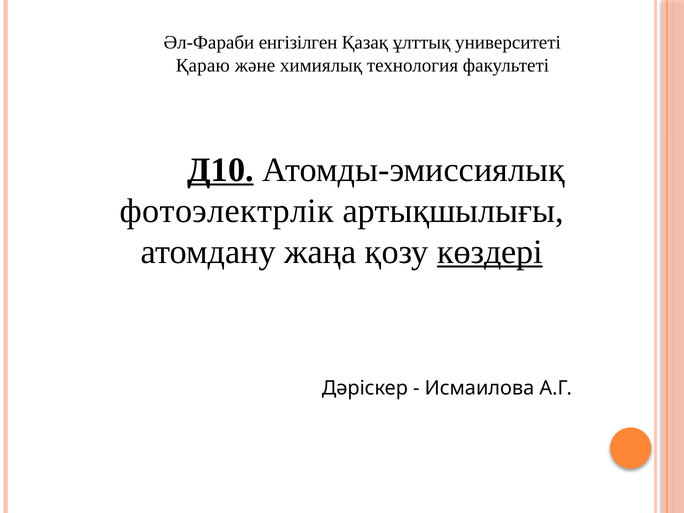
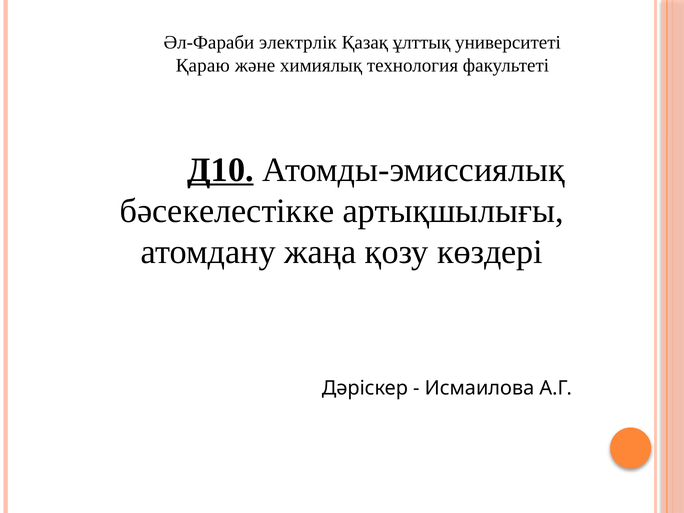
енгізілген: енгізілген -> электрлік
фотоэлектрлік: фотоэлектрлік -> бәсекелестікке
көздері underline: present -> none
